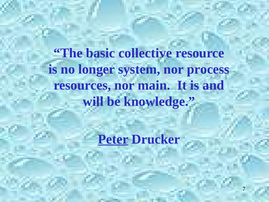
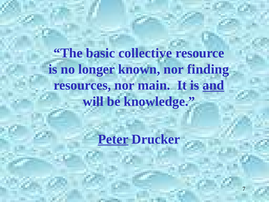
system: system -> known
process: process -> finding
and underline: none -> present
